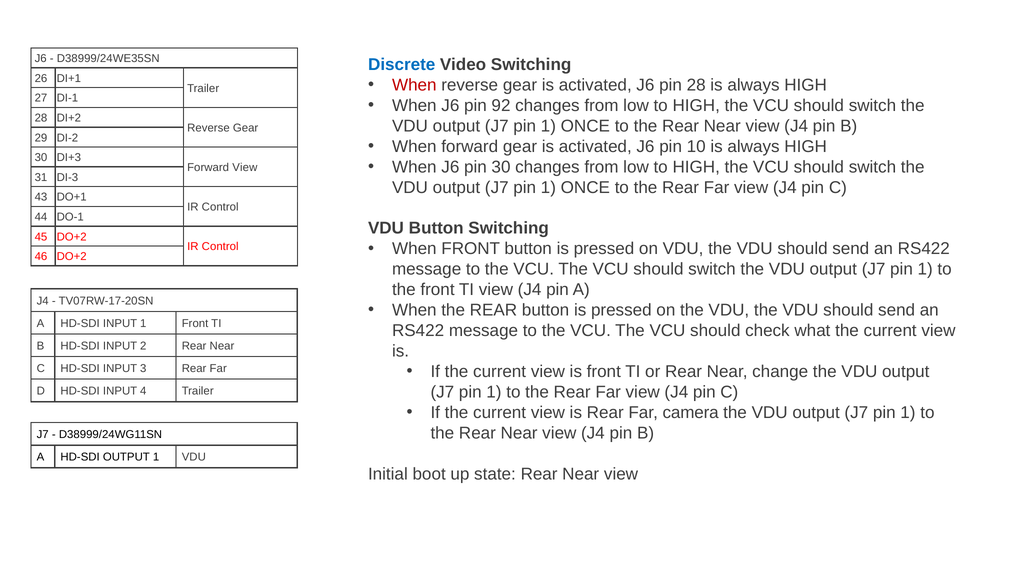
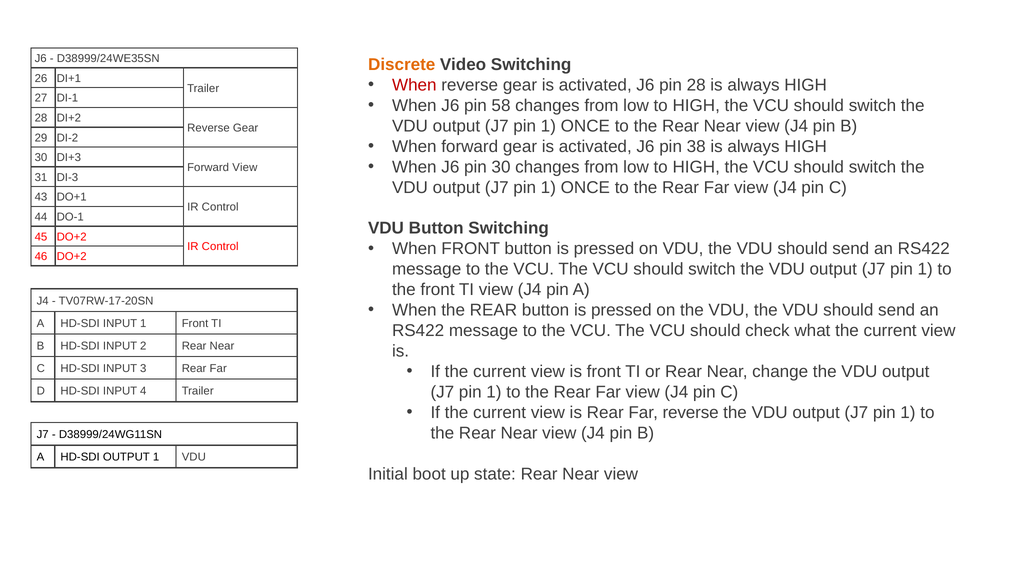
Discrete colour: blue -> orange
92: 92 -> 58
10: 10 -> 38
Far camera: camera -> reverse
